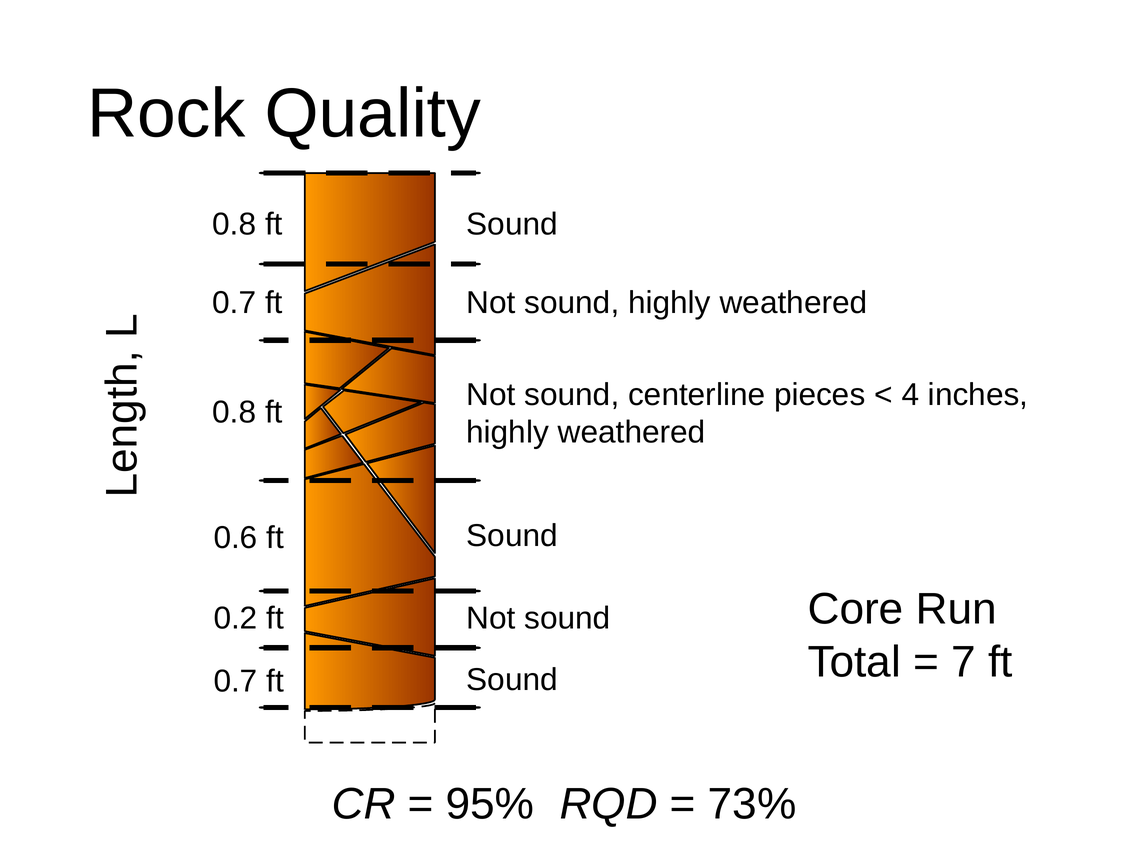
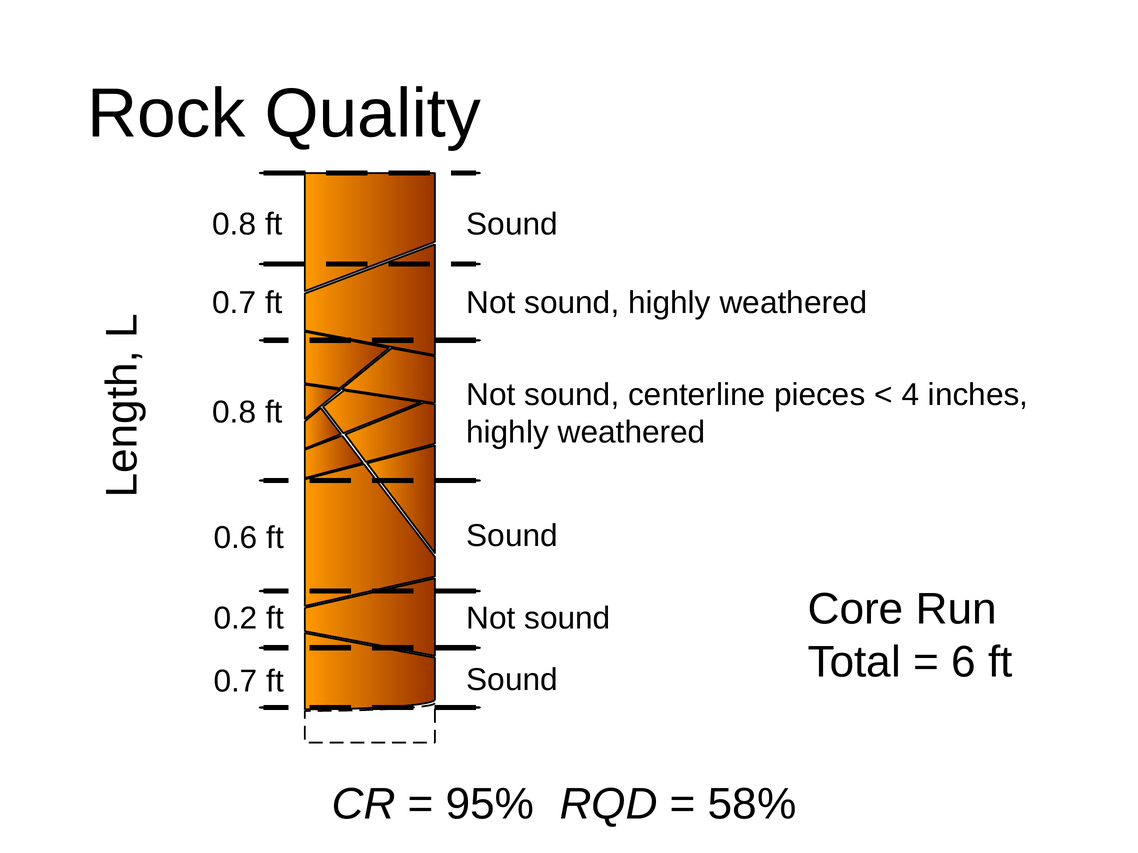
7: 7 -> 6
73%: 73% -> 58%
